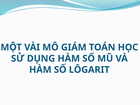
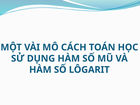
GIÁM: GIÁM -> CÁCH
